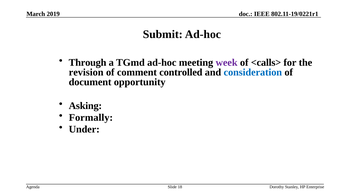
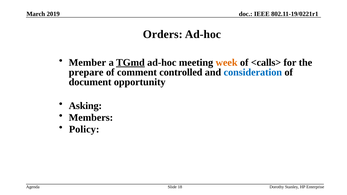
Submit: Submit -> Orders
Through: Through -> Member
TGmd underline: none -> present
week colour: purple -> orange
revision: revision -> prepare
Formally: Formally -> Members
Under: Under -> Policy
